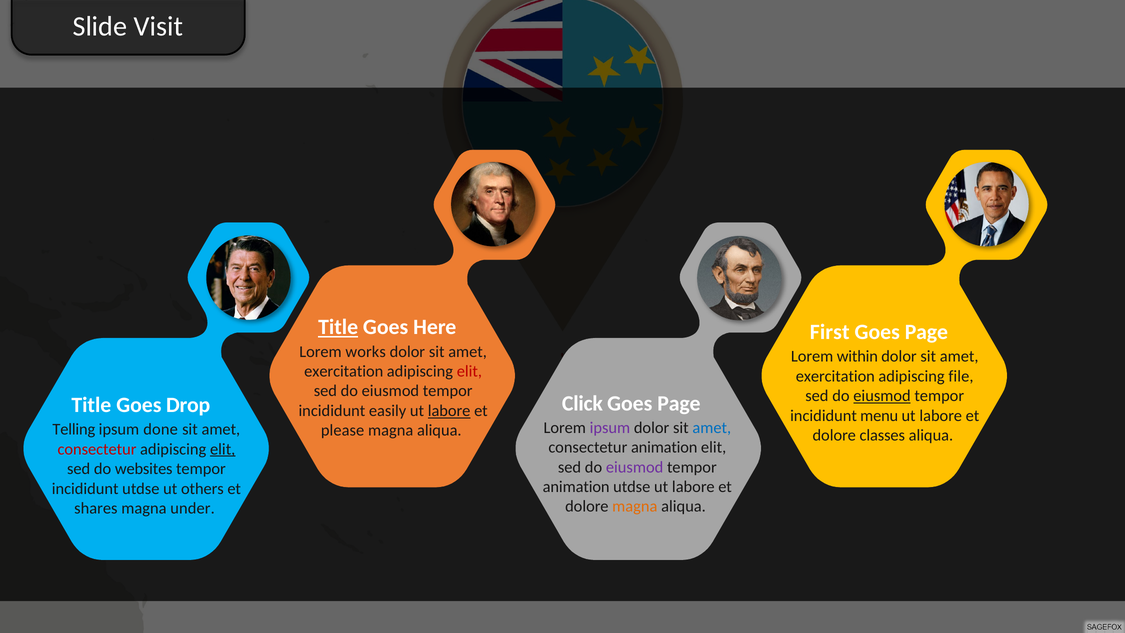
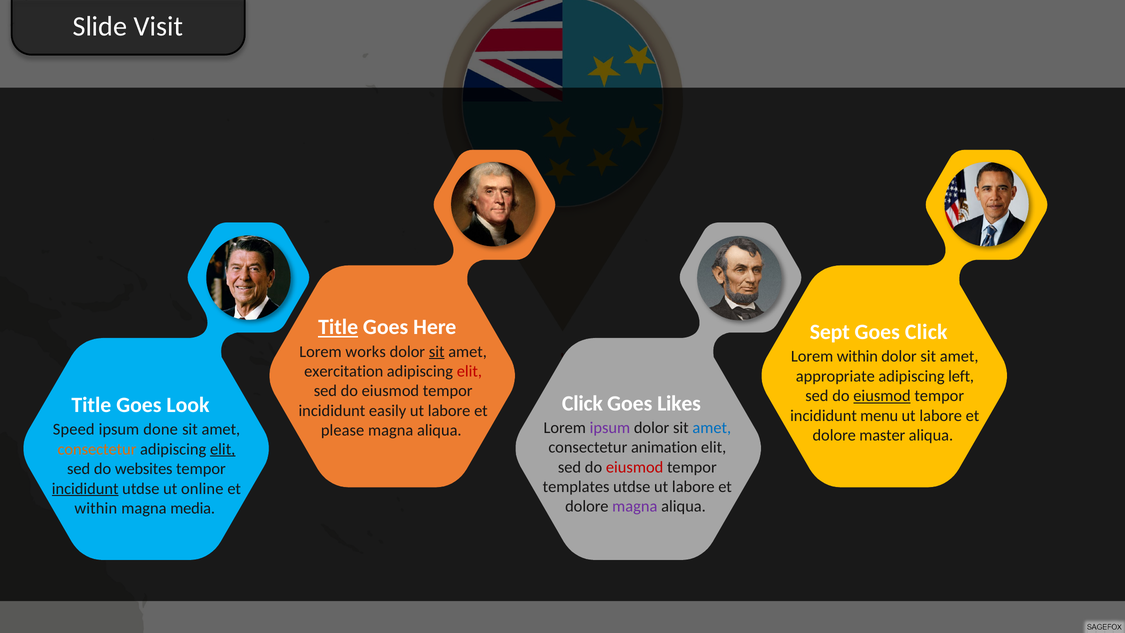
First: First -> Sept
Page at (926, 332): Page -> Click
sit at (437, 351) underline: none -> present
exercitation at (835, 376): exercitation -> appropriate
file: file -> left
Page at (679, 403): Page -> Likes
Drop: Drop -> Look
labore at (449, 411) underline: present -> none
Telling: Telling -> Speed
classes: classes -> master
consectetur at (97, 449) colour: red -> orange
eiusmod at (635, 467) colour: purple -> red
animation at (576, 487): animation -> templates
incididunt at (85, 488) underline: none -> present
others: others -> online
magna at (635, 506) colour: orange -> purple
shares at (96, 508): shares -> within
under: under -> media
